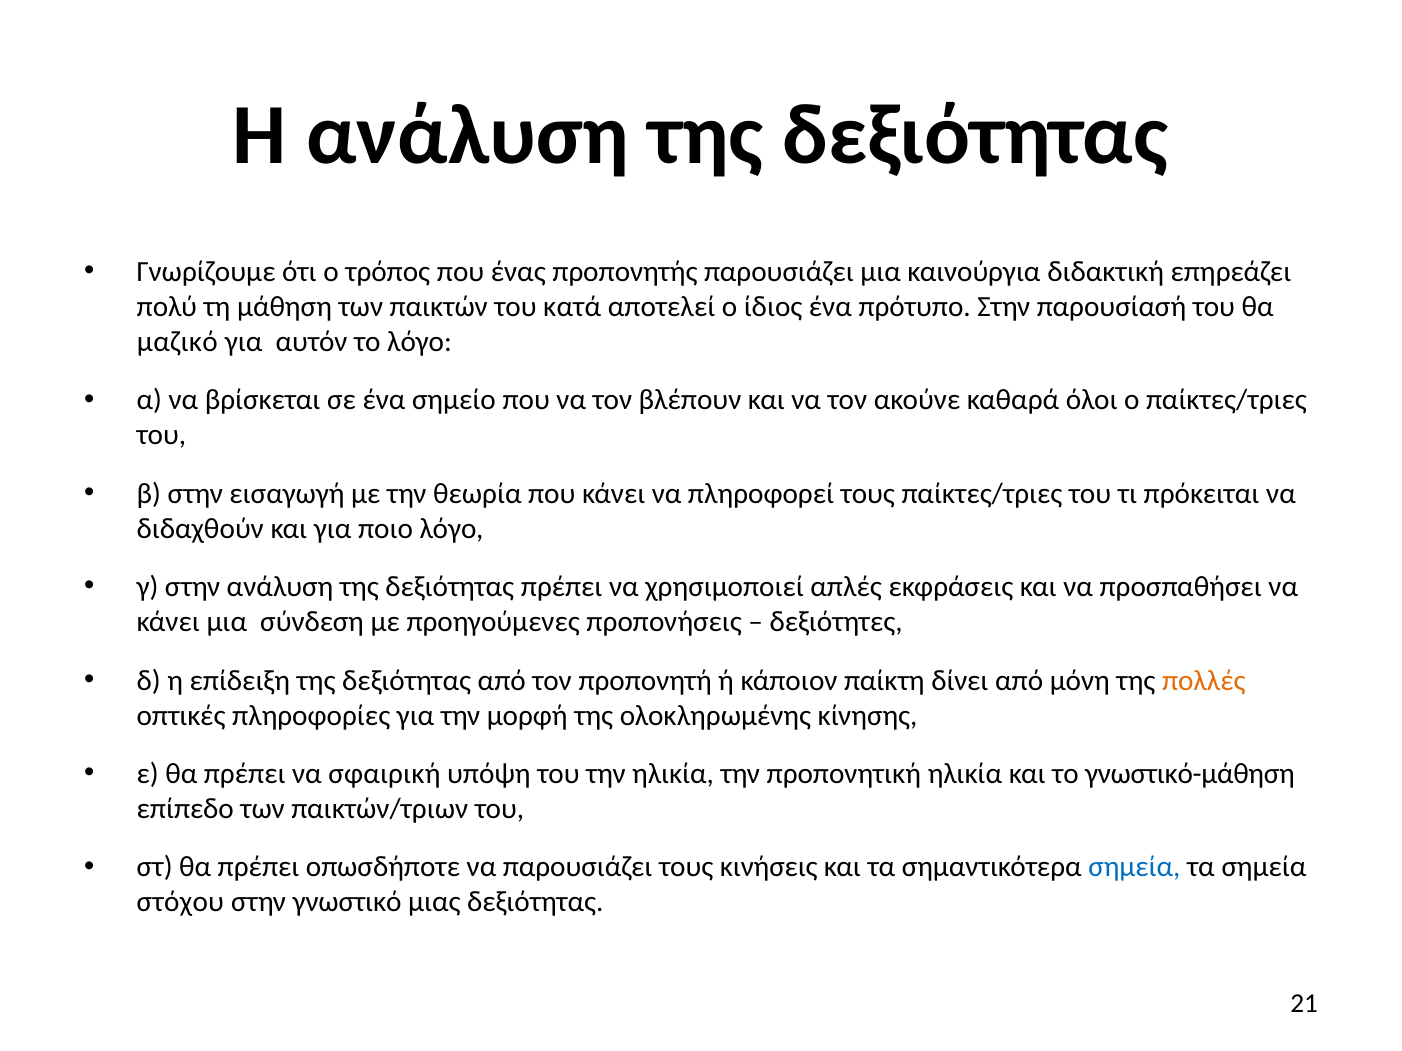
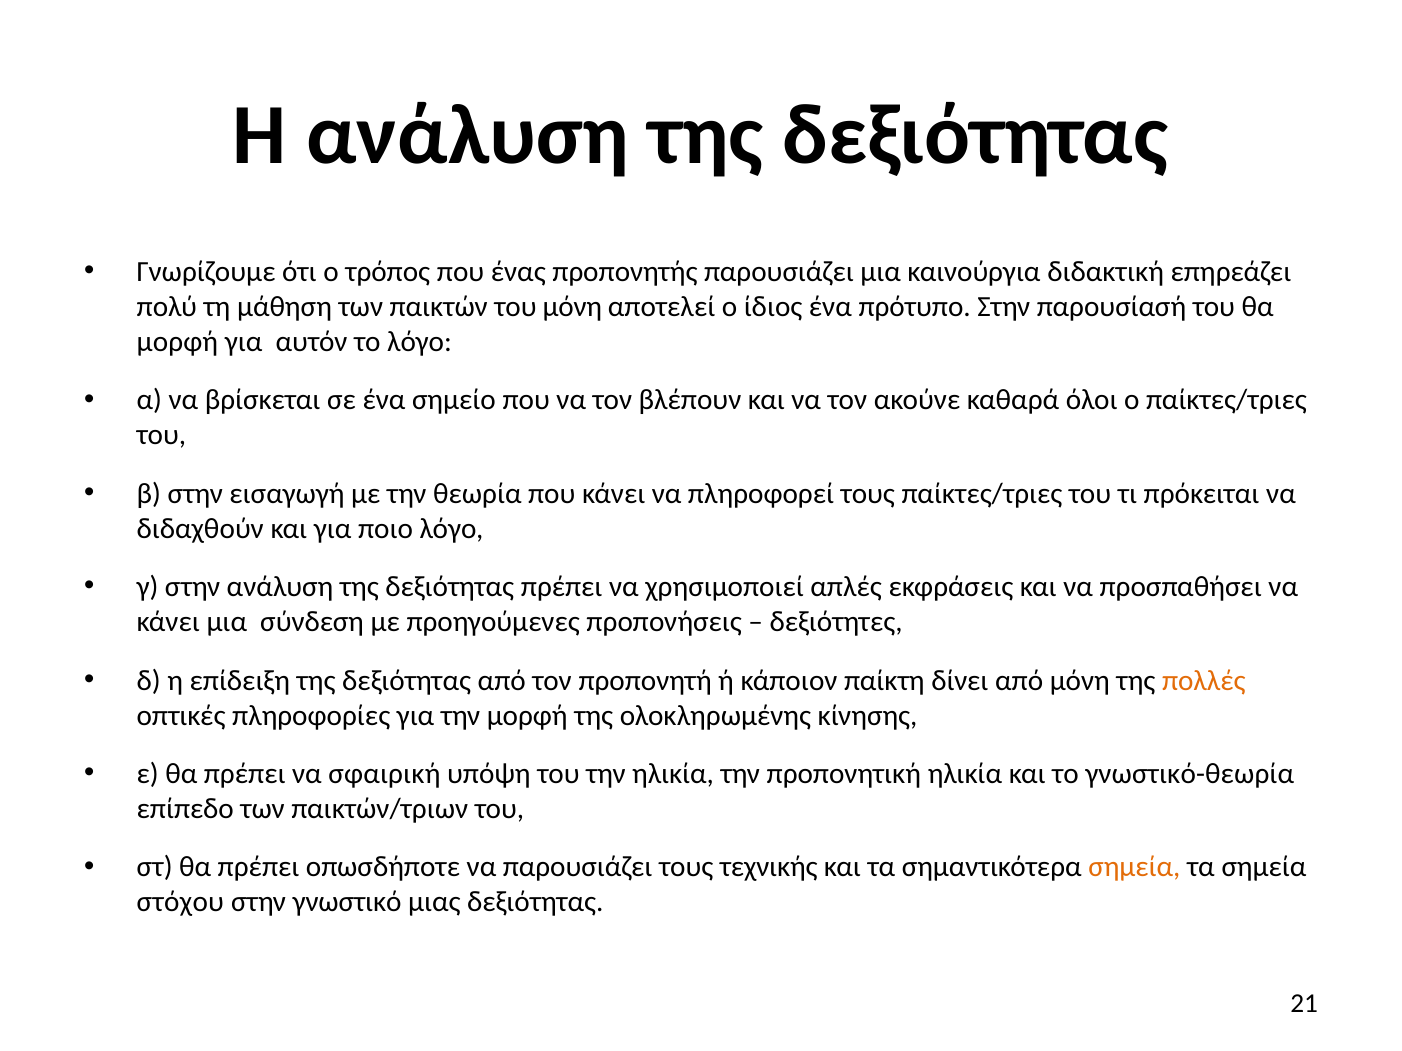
του κατά: κατά -> μόνη
μαζικό at (177, 342): μαζικό -> μορφή
γνωστικό-μάθηση: γνωστικό-μάθηση -> γνωστικό-θεωρία
κινήσεις: κινήσεις -> τεχνικής
σημεία at (1134, 868) colour: blue -> orange
